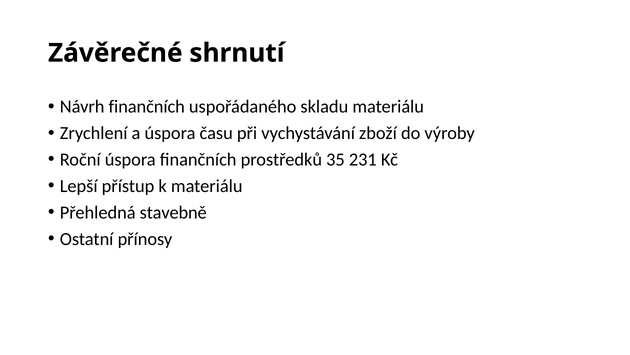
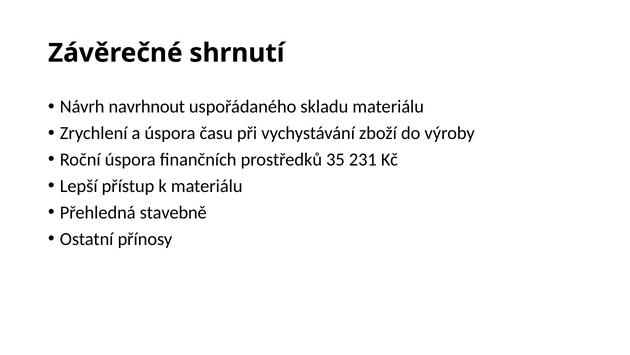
Návrh finančních: finančních -> navrhnout
